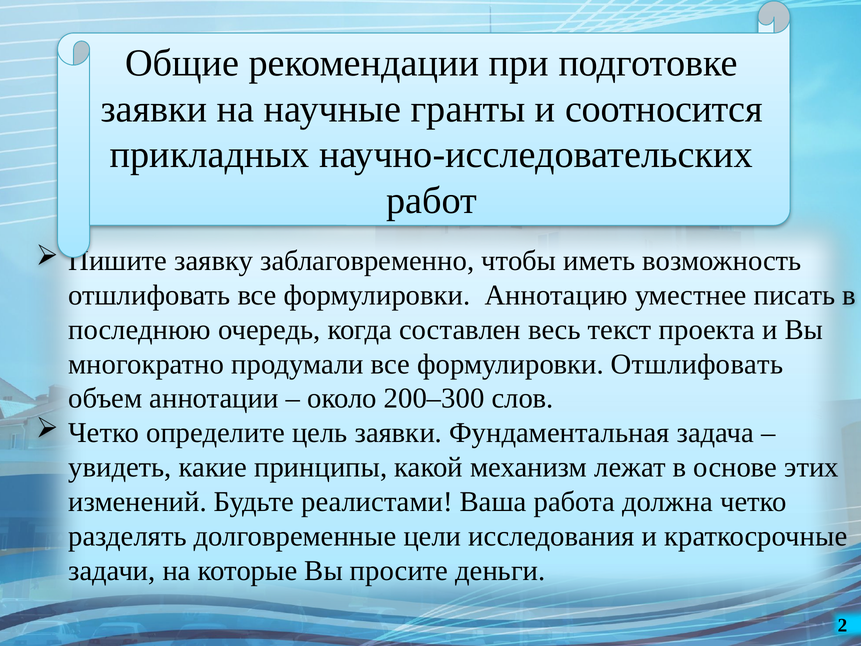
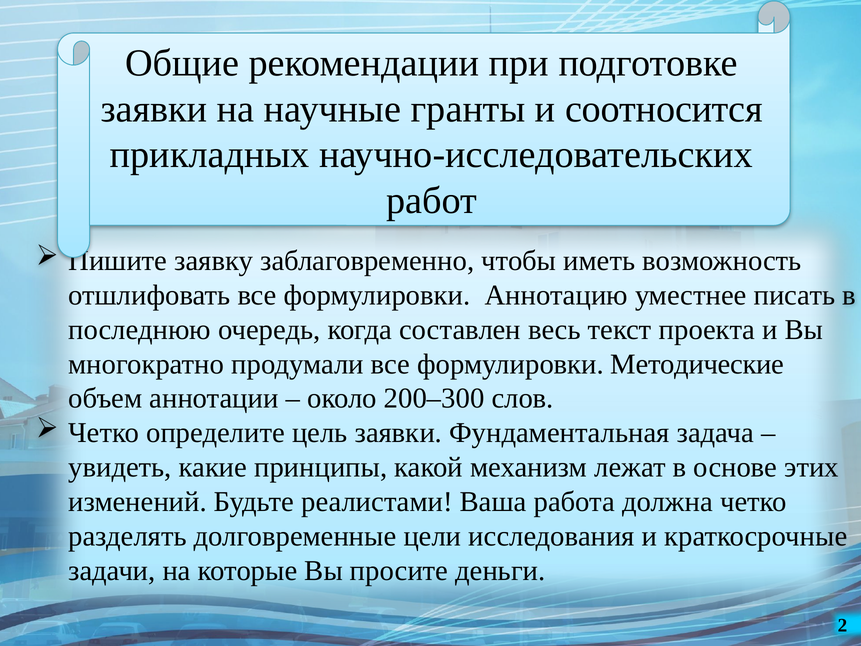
формулировки Отшлифовать: Отшлифовать -> Методические
